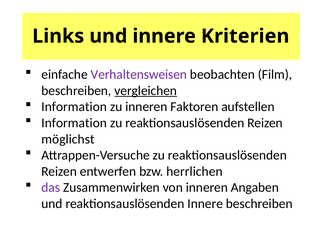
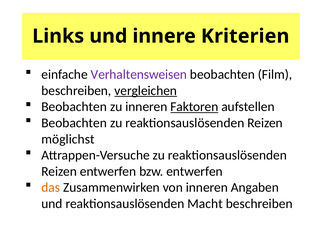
Information at (74, 107): Information -> Beobachten
Faktoren underline: none -> present
Information at (74, 123): Information -> Beobachten
bzw herrlichen: herrlichen -> entwerfen
das colour: purple -> orange
reaktionsauslösenden Innere: Innere -> Macht
